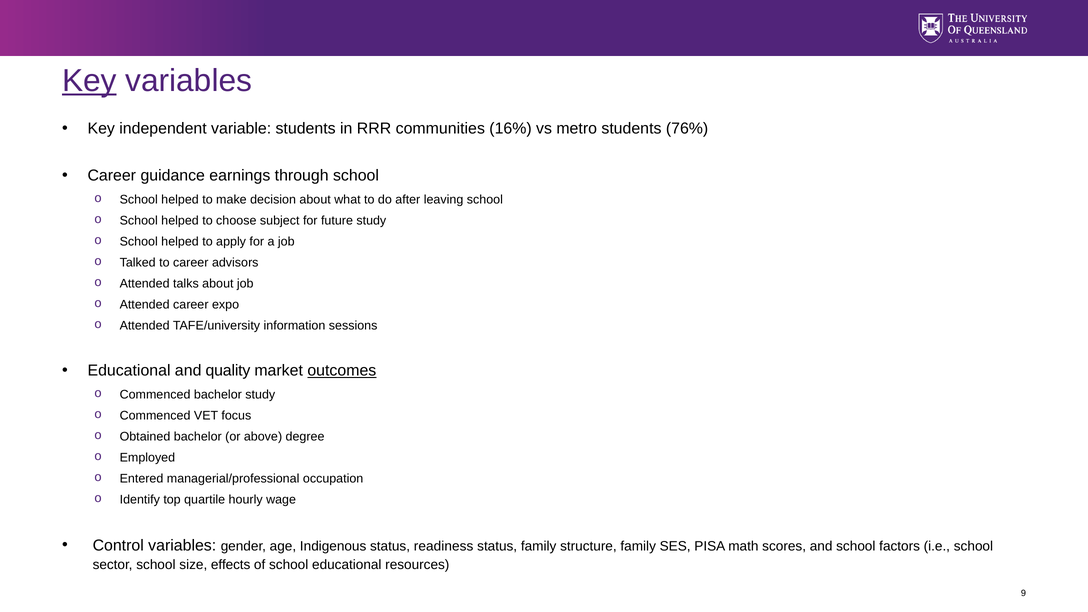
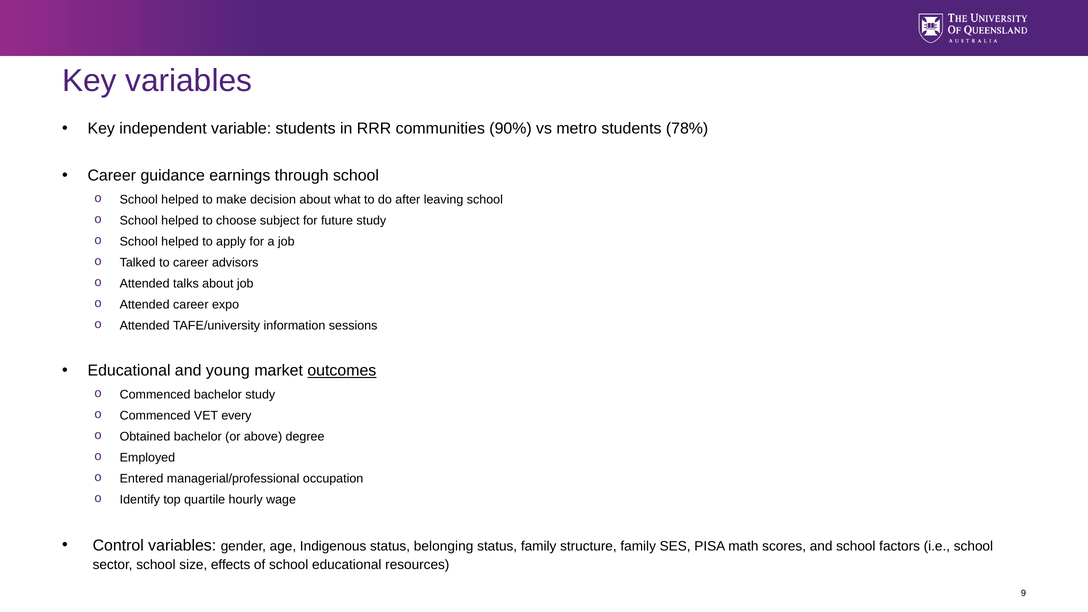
Key at (89, 81) underline: present -> none
16%: 16% -> 90%
76%: 76% -> 78%
quality: quality -> young
focus: focus -> every
readiness: readiness -> belonging
